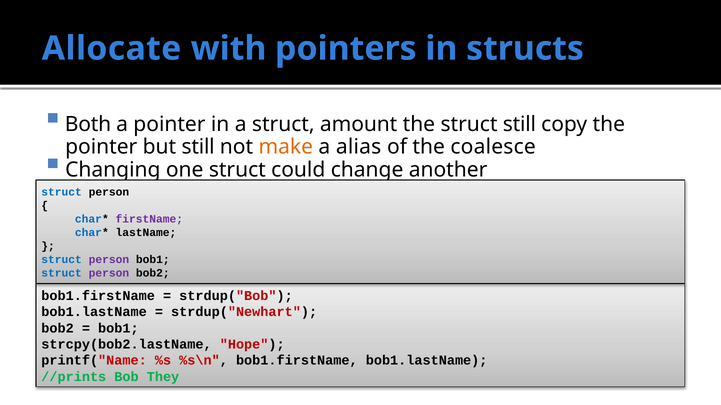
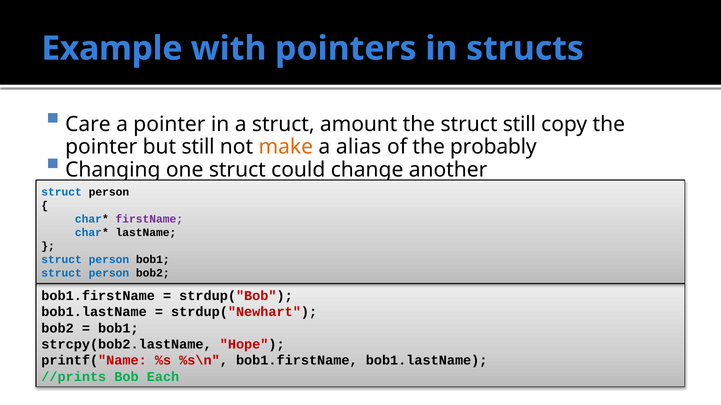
Allocate: Allocate -> Example
Both: Both -> Care
coalesce: coalesce -> probably
person at (109, 260) colour: purple -> blue
person at (109, 273) colour: purple -> blue
They: They -> Each
